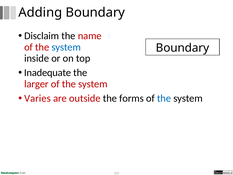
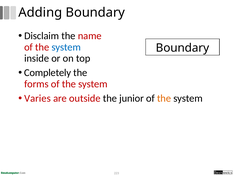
Inadequate: Inadequate -> Completely
larger: larger -> forms
forms: forms -> junior
the at (164, 98) colour: blue -> orange
